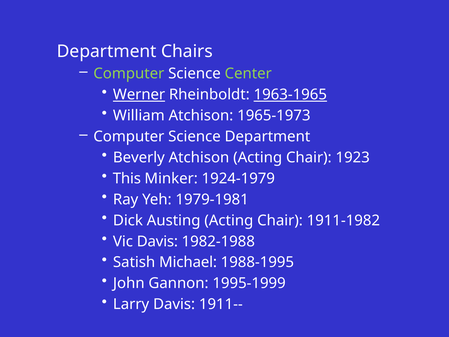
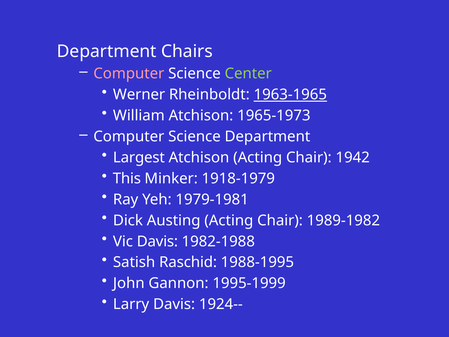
Computer at (129, 74) colour: light green -> pink
Werner underline: present -> none
Beverly: Beverly -> Largest
1923: 1923 -> 1942
1924-1979: 1924-1979 -> 1918-1979
1911-1982: 1911-1982 -> 1989-1982
Michael: Michael -> Raschid
1911--: 1911-- -> 1924--
